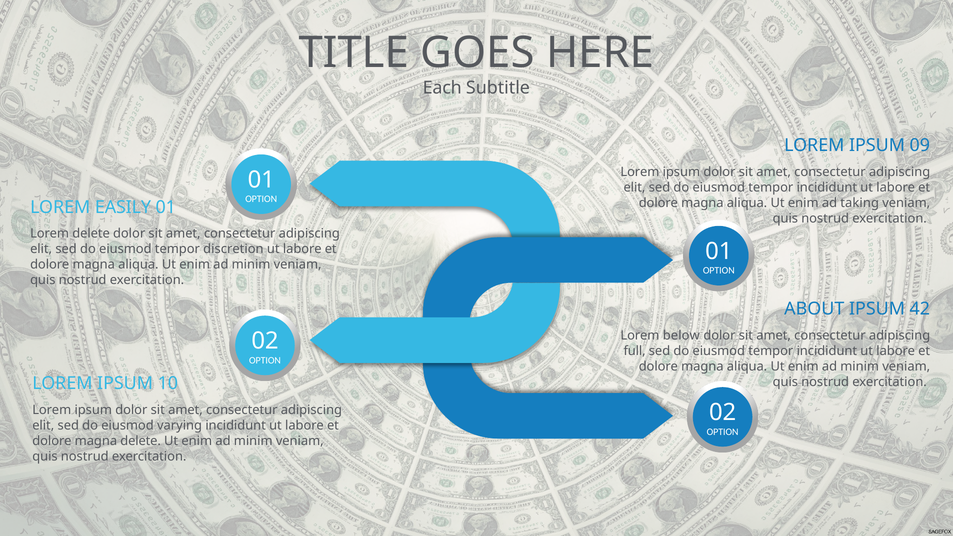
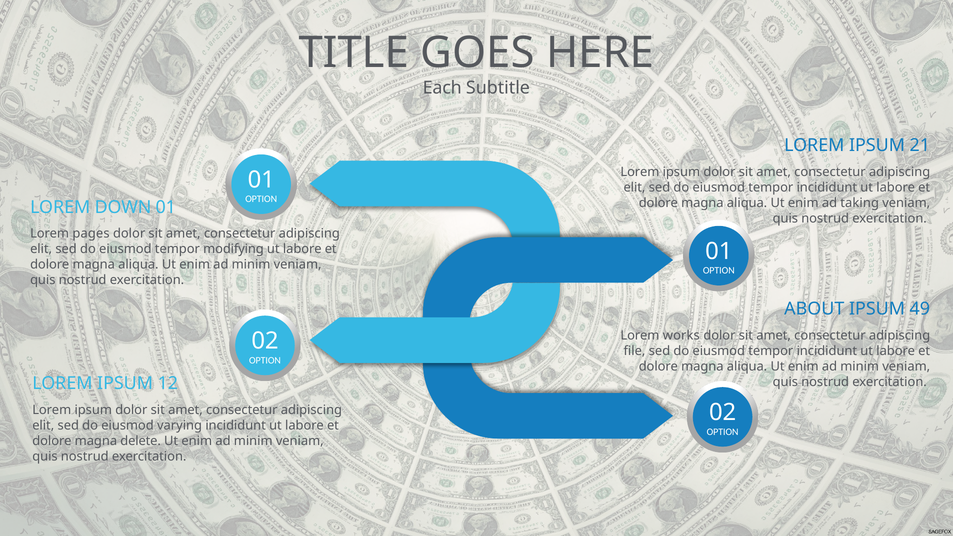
09: 09 -> 21
EASILY: EASILY -> DOWN
Lorem delete: delete -> pages
discretion: discretion -> modifying
42: 42 -> 49
below: below -> works
full: full -> file
10: 10 -> 12
